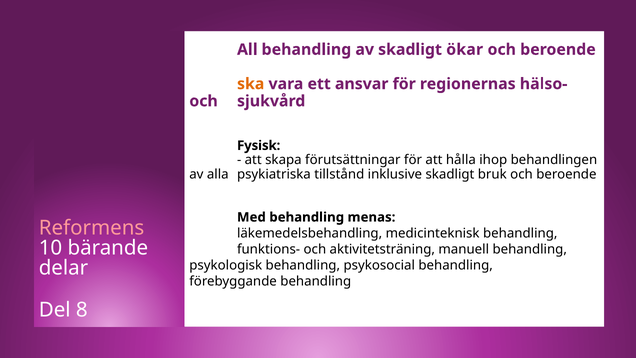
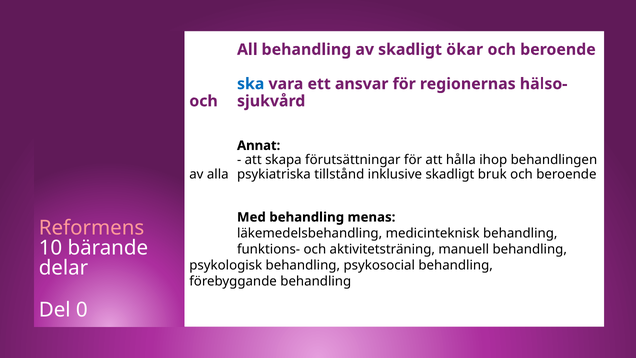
ska colour: orange -> blue
Fysisk: Fysisk -> Annat
8: 8 -> 0
